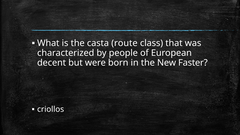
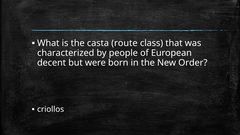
Faster: Faster -> Order
